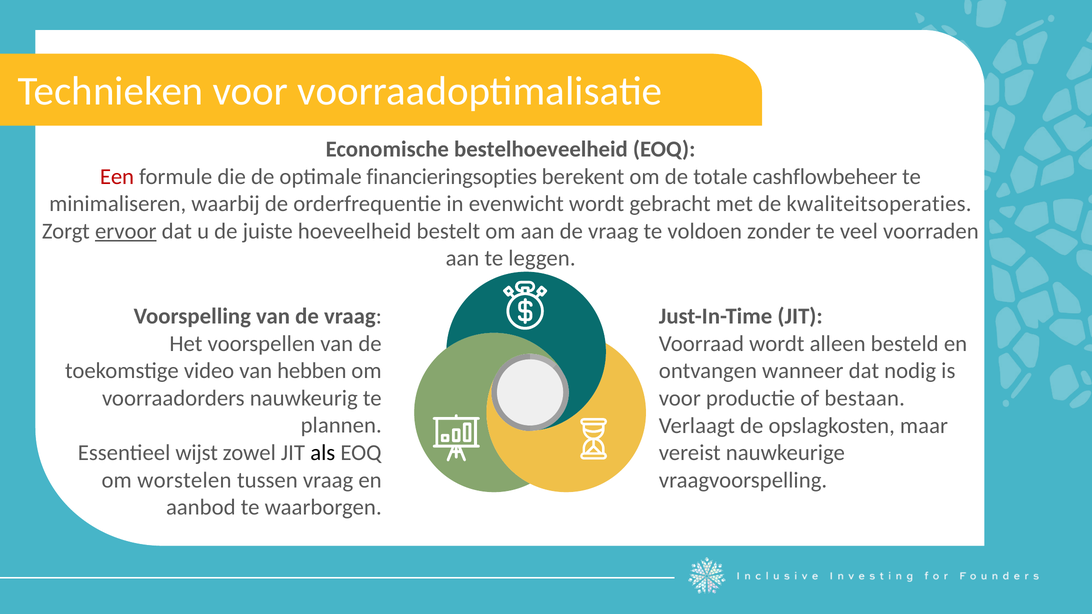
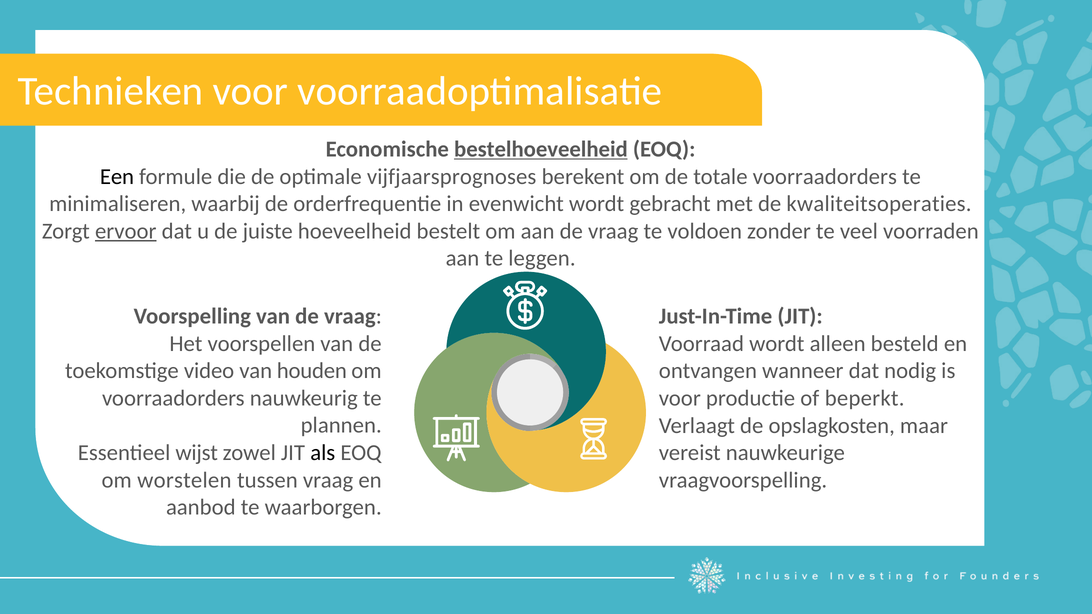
bestelhoeveelheid underline: none -> present
Een colour: red -> black
financieringsopties: financieringsopties -> vijfjaarsprognoses
totale cashflowbeheer: cashflowbeheer -> voorraadorders
hebben: hebben -> houden
bestaan: bestaan -> beperkt
